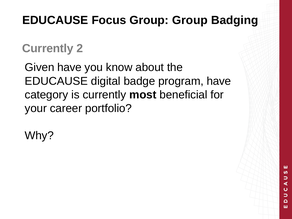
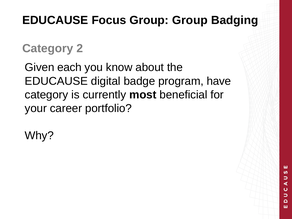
Currently at (48, 48): Currently -> Category
Given have: have -> each
